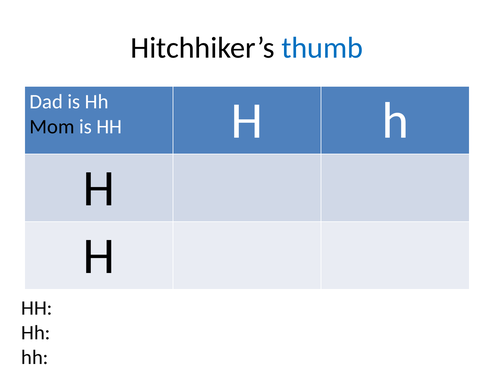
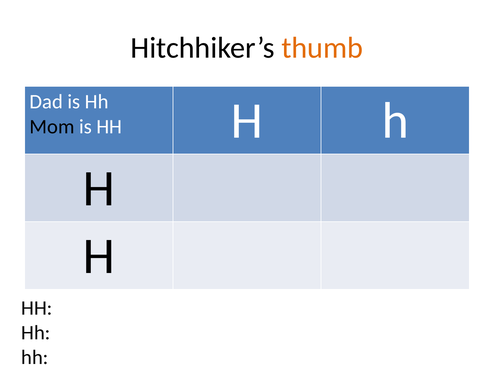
thumb colour: blue -> orange
